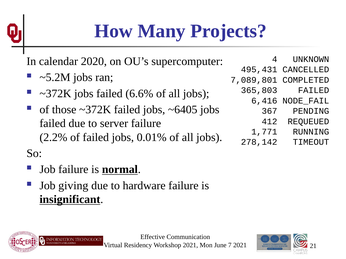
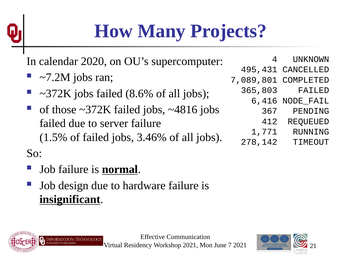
~5.2M: ~5.2M -> ~7.2M
6.6%: 6.6% -> 8.6%
~6405: ~6405 -> ~4816
2.2%: 2.2% -> 1.5%
0.01%: 0.01% -> 3.46%
giving: giving -> design
